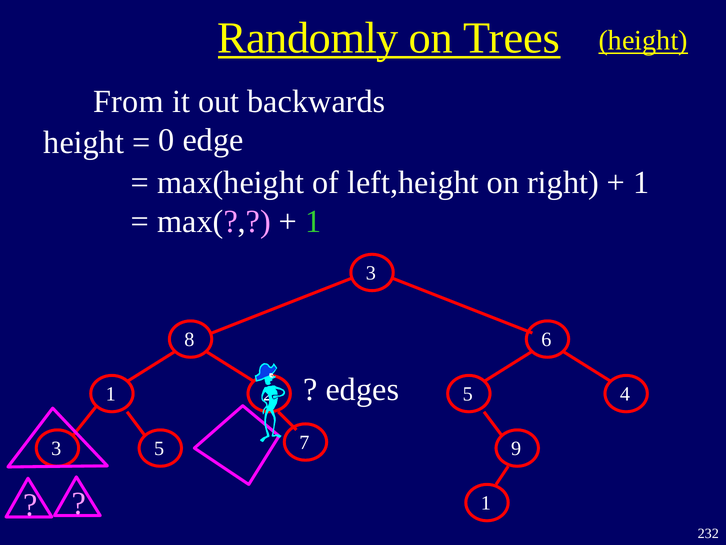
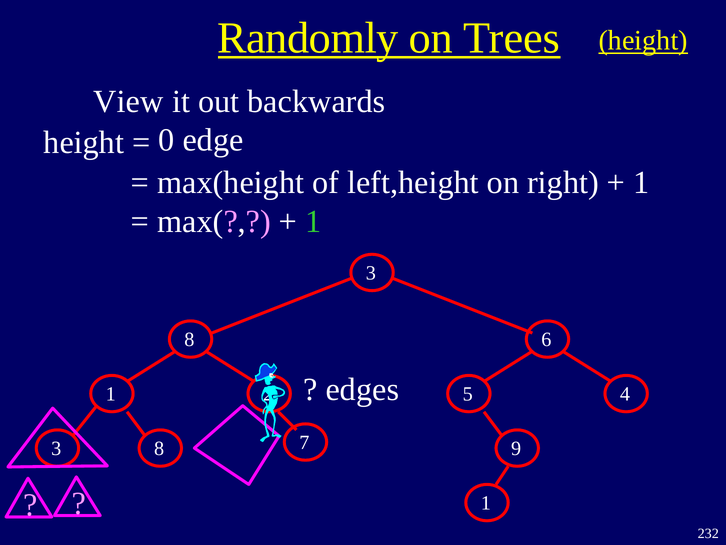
From: From -> View
5 at (159, 448): 5 -> 8
